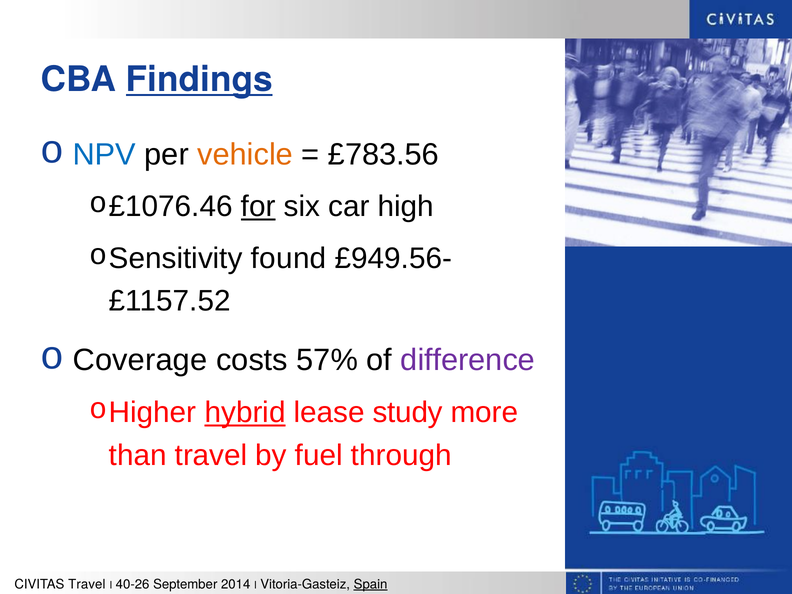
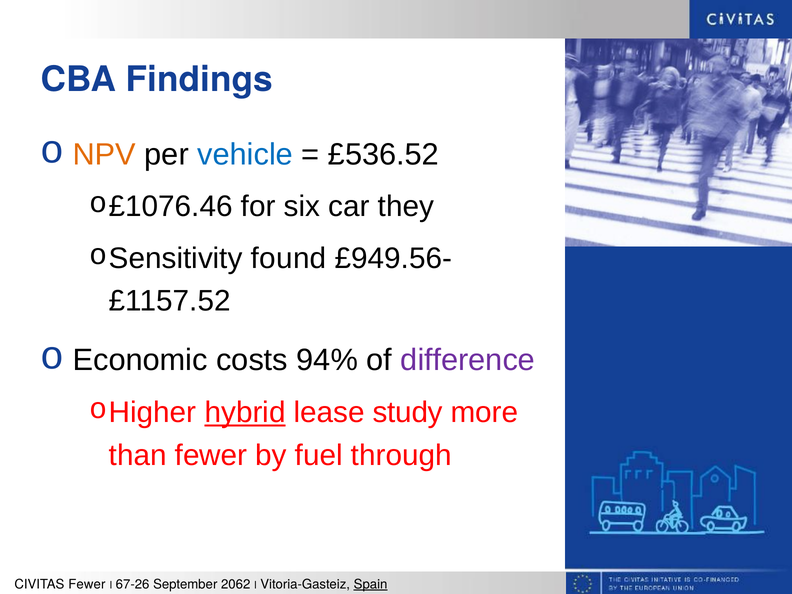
Findings underline: present -> none
NPV colour: blue -> orange
vehicle colour: orange -> blue
£783.56: £783.56 -> £536.52
for underline: present -> none
high: high -> they
Coverage: Coverage -> Economic
57%: 57% -> 94%
than travel: travel -> fewer
CIVITAS Travel: Travel -> Fewer
40-26: 40-26 -> 67-26
2014: 2014 -> 2062
